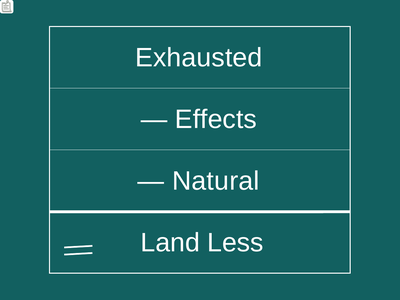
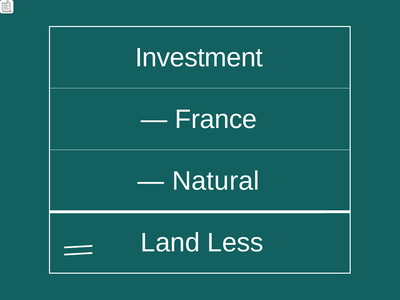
Exhausted: Exhausted -> Investment
Effects: Effects -> France
